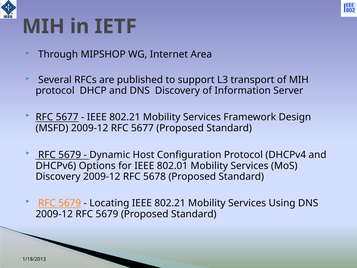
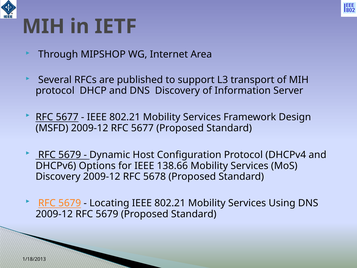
802.01: 802.01 -> 138.66
